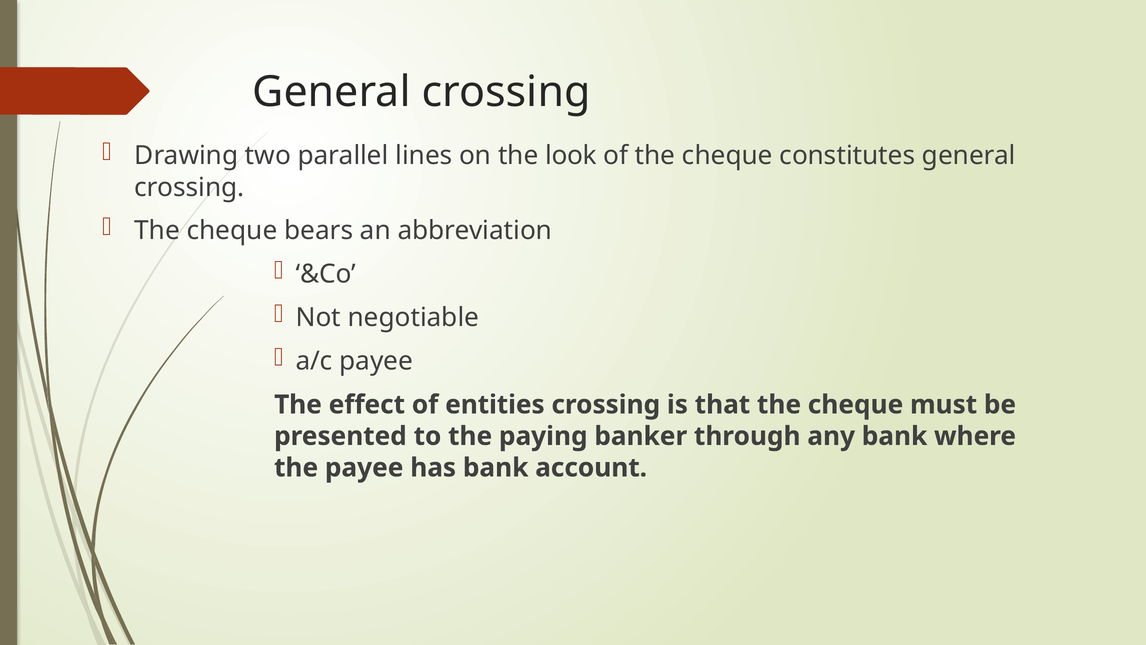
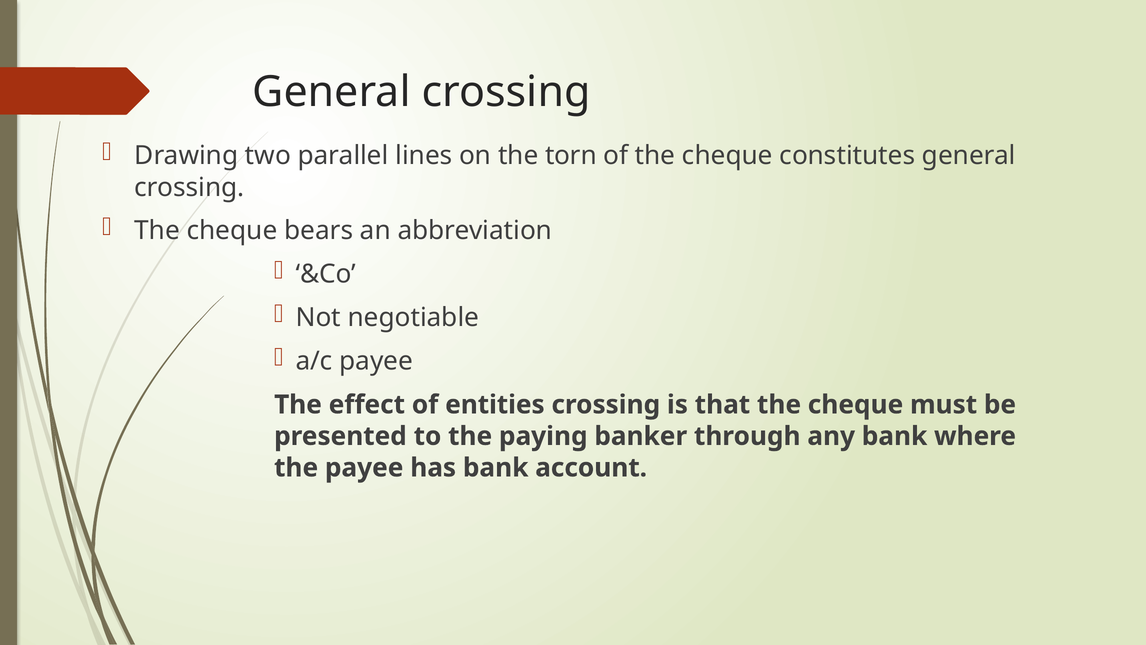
look: look -> torn
